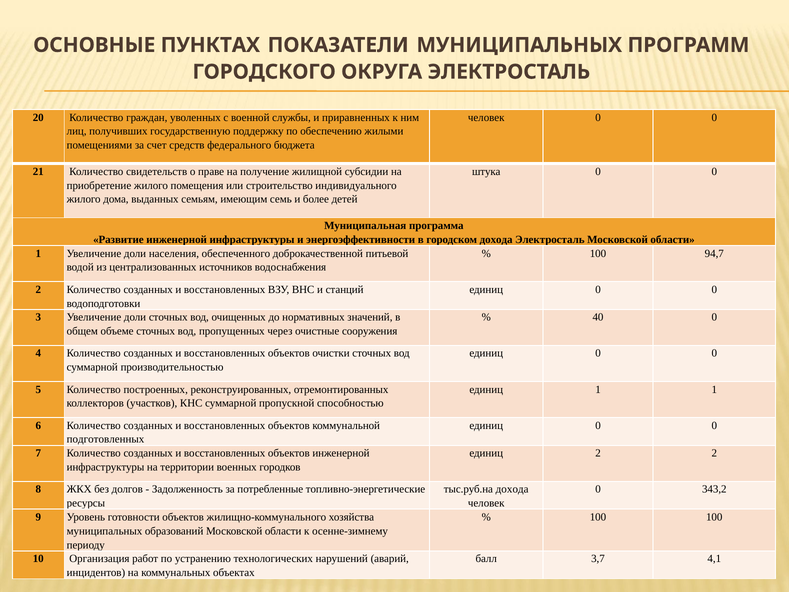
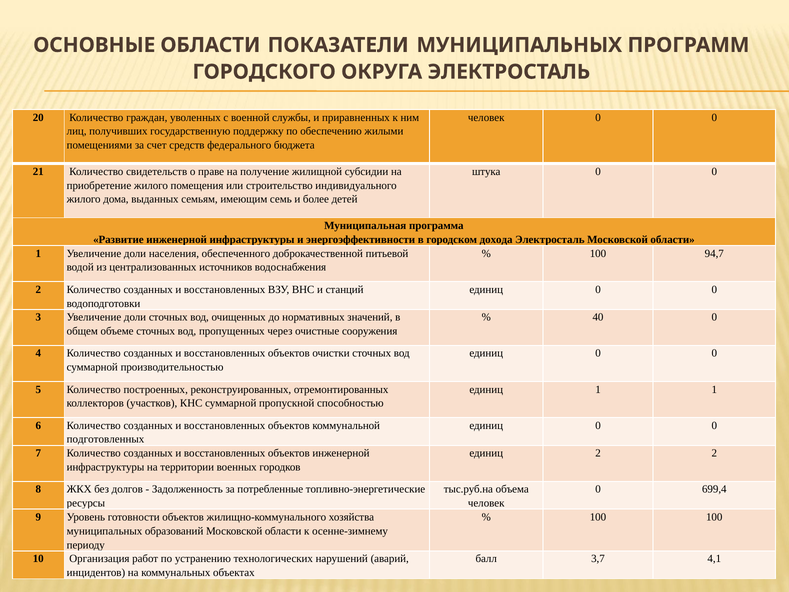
ОСНОВНЫЕ ПУНКТАХ: ПУНКТАХ -> ОБЛАСТИ
тыс.руб.на дохода: дохода -> объема
343,2: 343,2 -> 699,4
